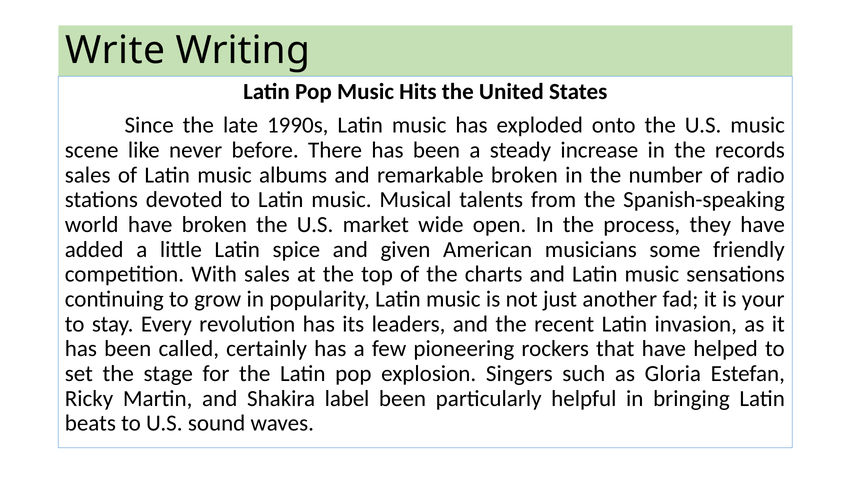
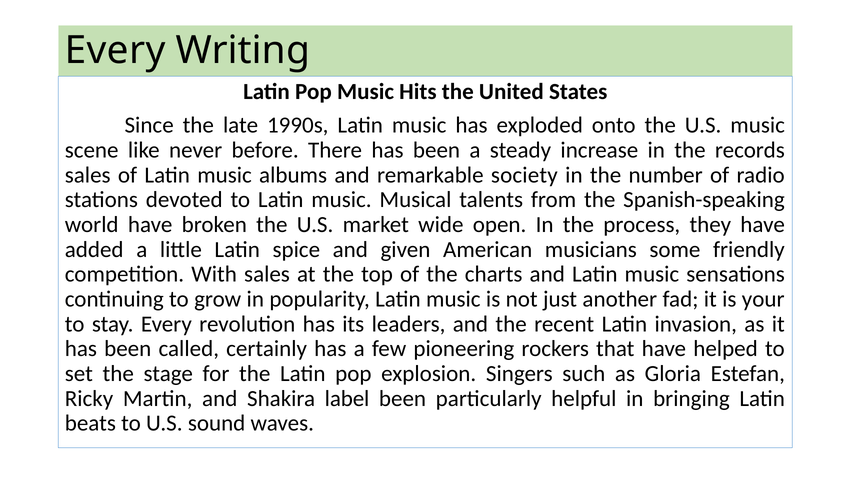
Write at (115, 51): Write -> Every
broken at (524, 175): broken -> society
